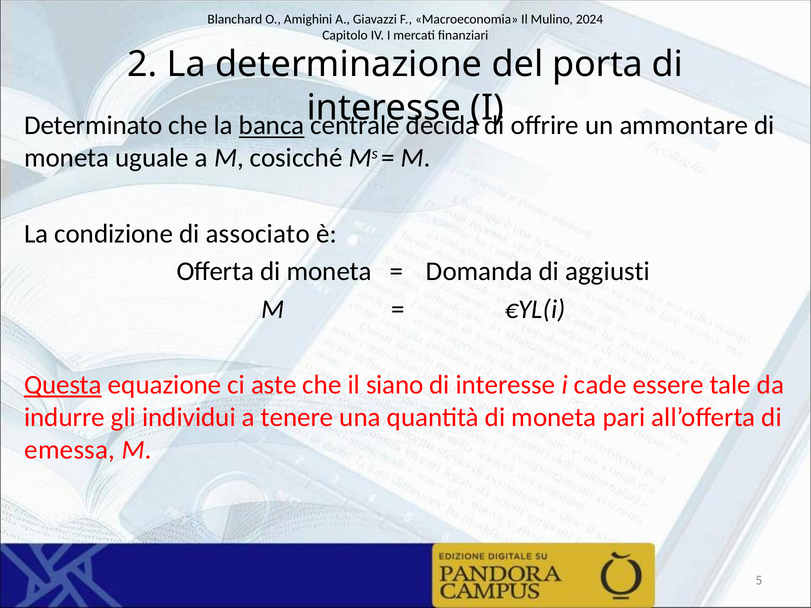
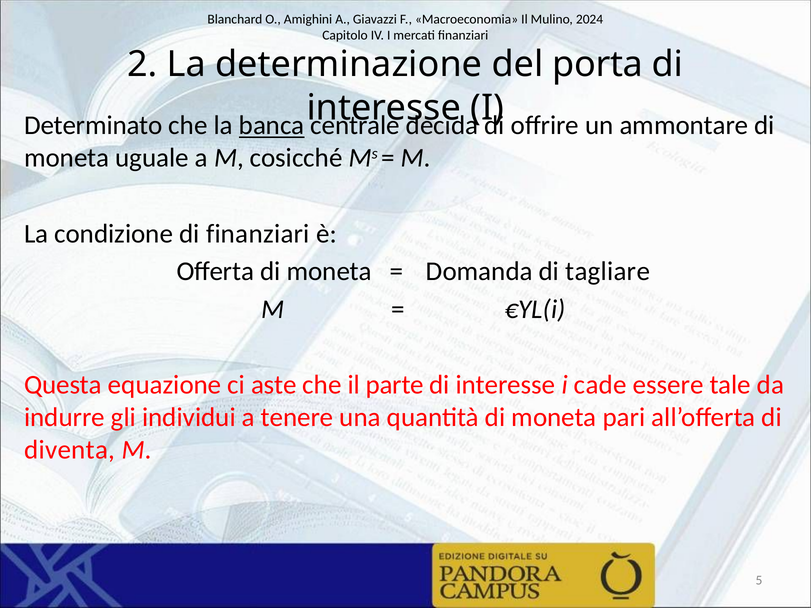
di associato: associato -> finanziari
aggiusti: aggiusti -> tagliare
Questa underline: present -> none
siano: siano -> parte
emessa: emessa -> diventa
